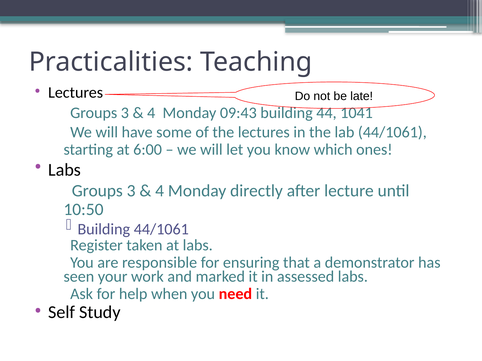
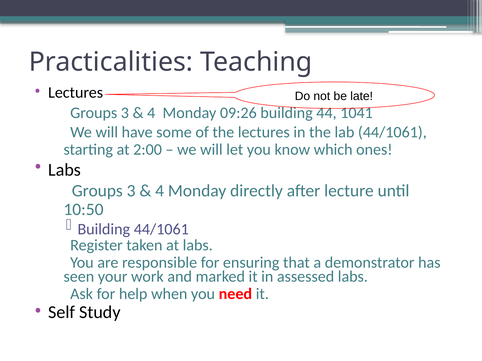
09:43: 09:43 -> 09:26
6:00: 6:00 -> 2:00
